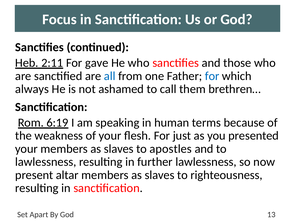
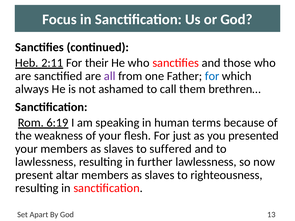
gave: gave -> their
all colour: blue -> purple
apostles: apostles -> suffered
